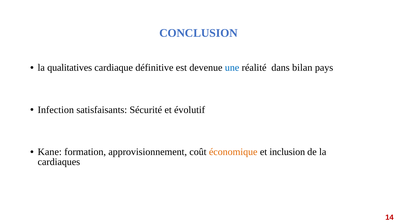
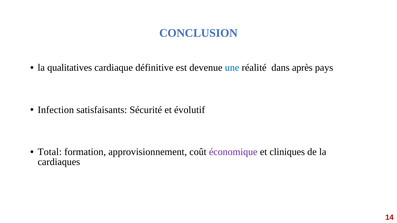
bilan: bilan -> après
Kane: Kane -> Total
économique colour: orange -> purple
inclusion: inclusion -> cliniques
